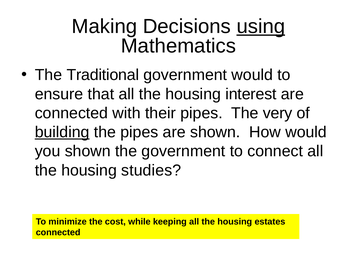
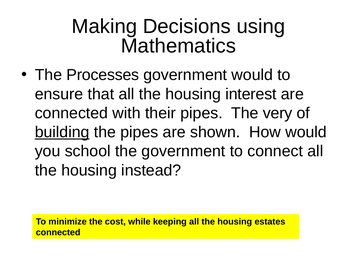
using underline: present -> none
Traditional: Traditional -> Processes
you shown: shown -> school
studies: studies -> instead
